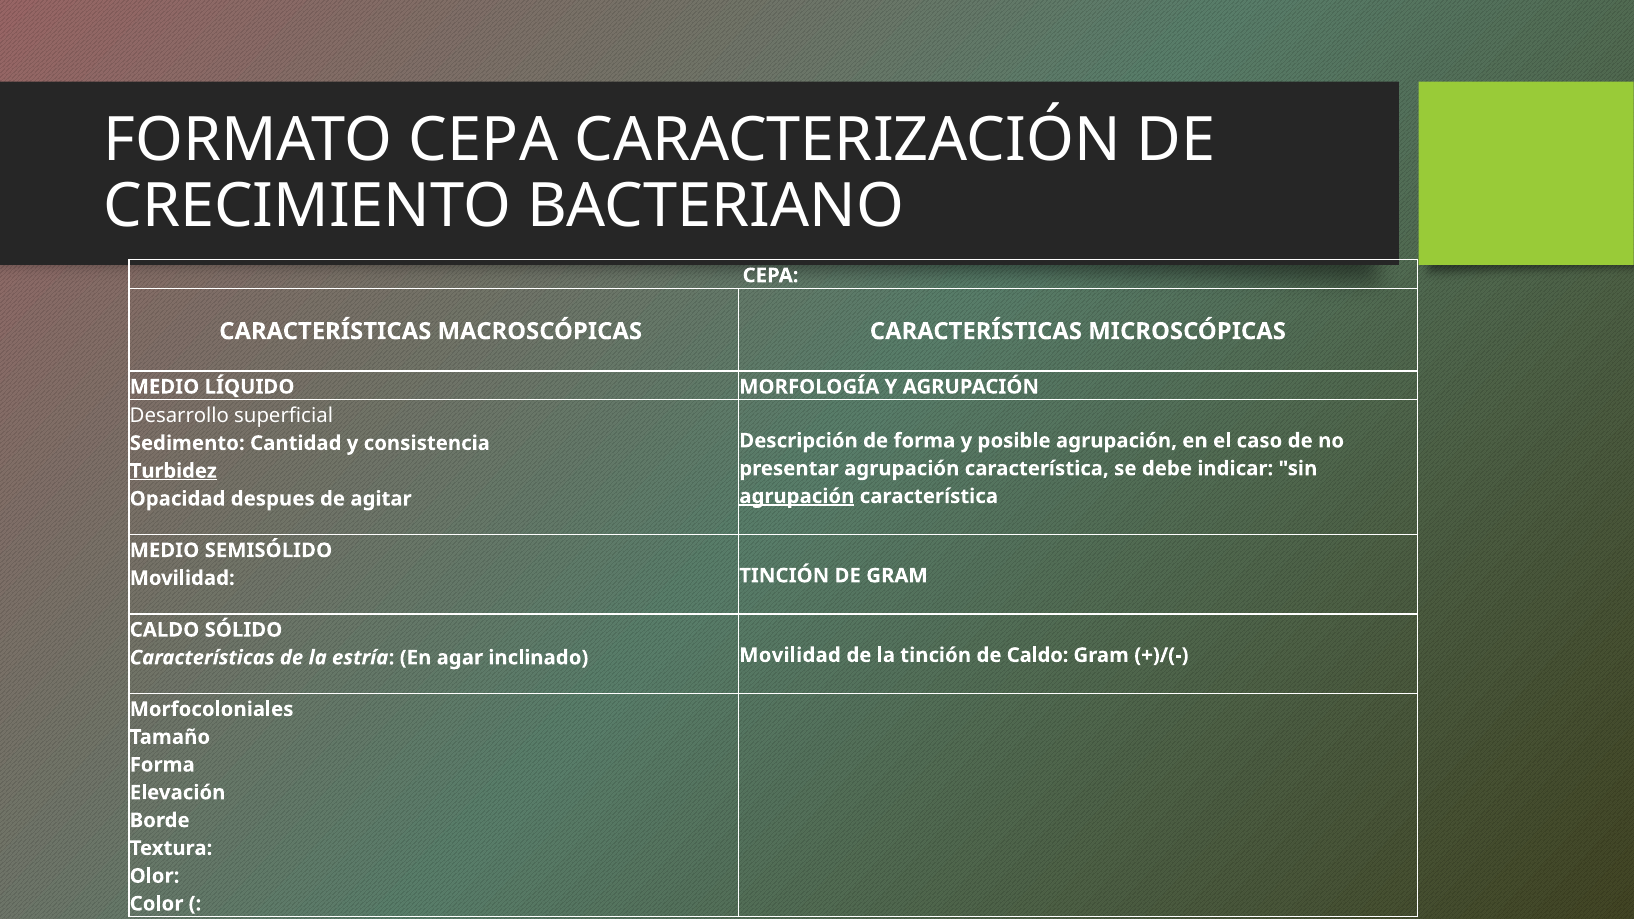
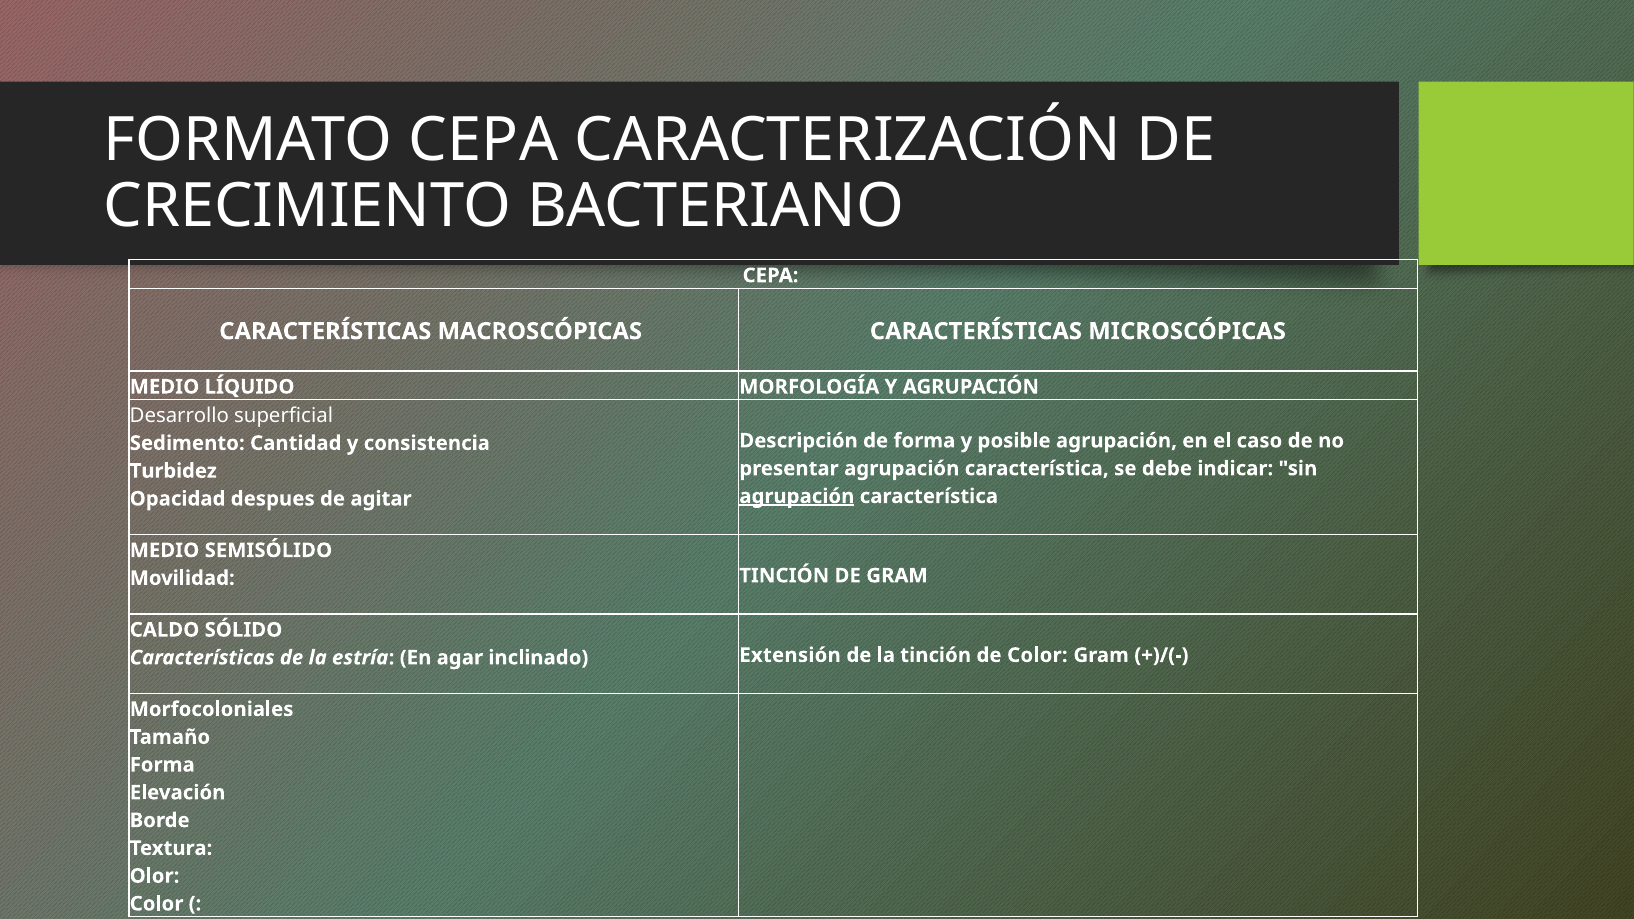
Turbidez underline: present -> none
inclinado Movilidad: Movilidad -> Extensión
de Caldo: Caldo -> Color
